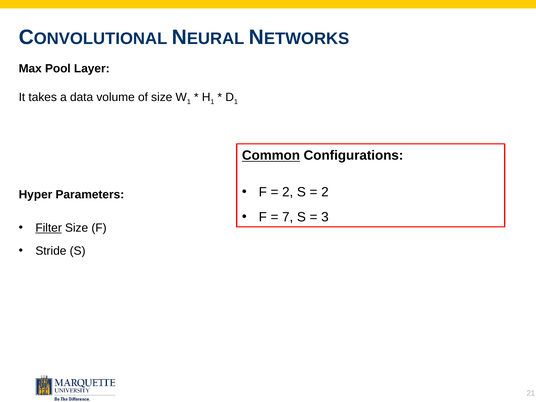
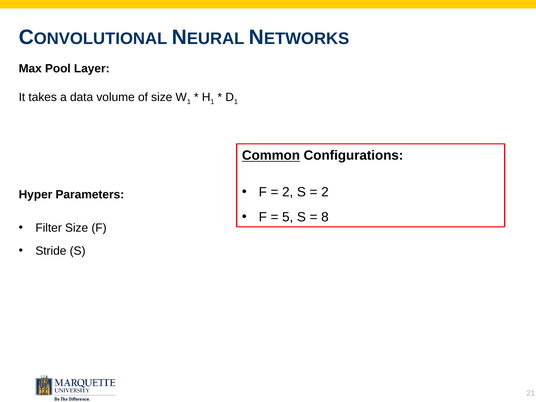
7: 7 -> 5
3: 3 -> 8
Filter underline: present -> none
